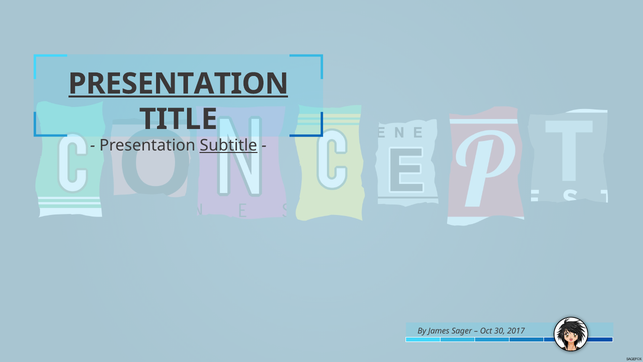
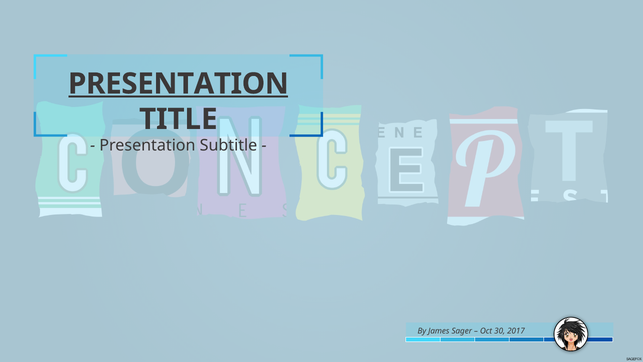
Subtitle underline: present -> none
